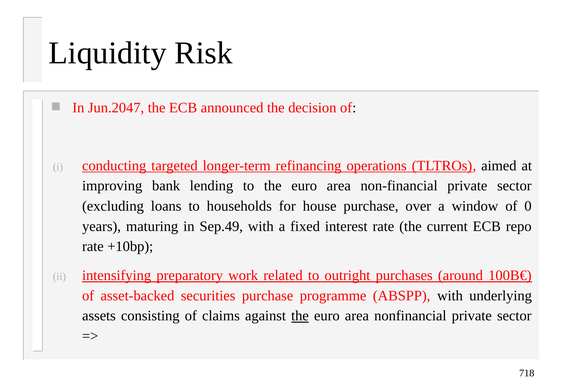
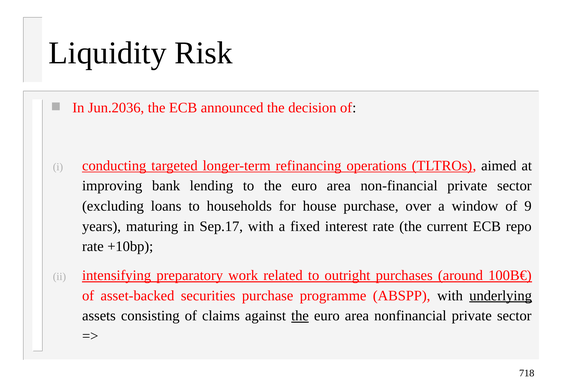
Jun.2047: Jun.2047 -> Jun.2036
0: 0 -> 9
Sep.49: Sep.49 -> Sep.17
underlying underline: none -> present
